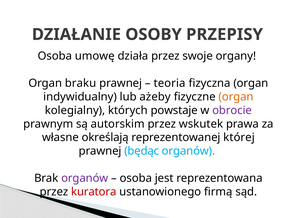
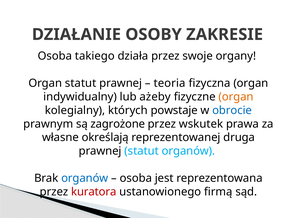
PRZEPISY: PRZEPISY -> ZAKRESIE
umowę: umowę -> takiego
Organ braku: braku -> statut
obrocie colour: purple -> blue
autorskim: autorskim -> zagrożone
której: której -> druga
prawnej będąc: będąc -> statut
organów at (85, 178) colour: purple -> blue
